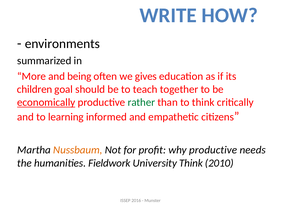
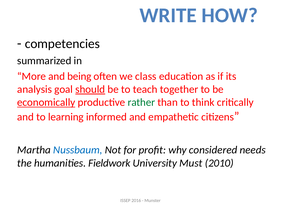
environments: environments -> competencies
gives: gives -> class
children: children -> analysis
should underline: none -> present
Nussbaum colour: orange -> blue
why productive: productive -> considered
University Think: Think -> Must
